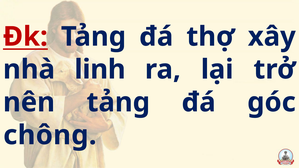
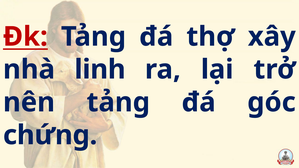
chông: chông -> chứng
